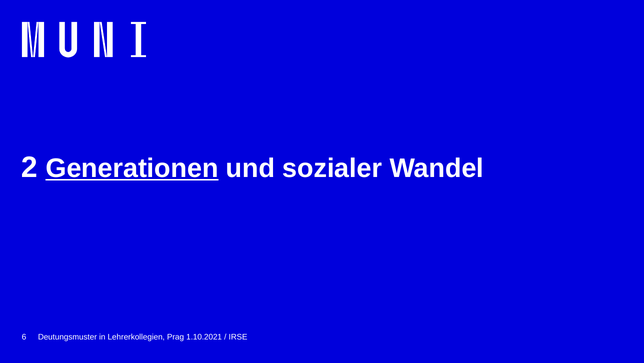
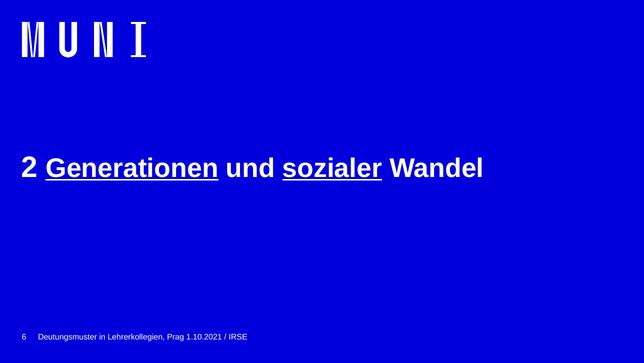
sozialer underline: none -> present
